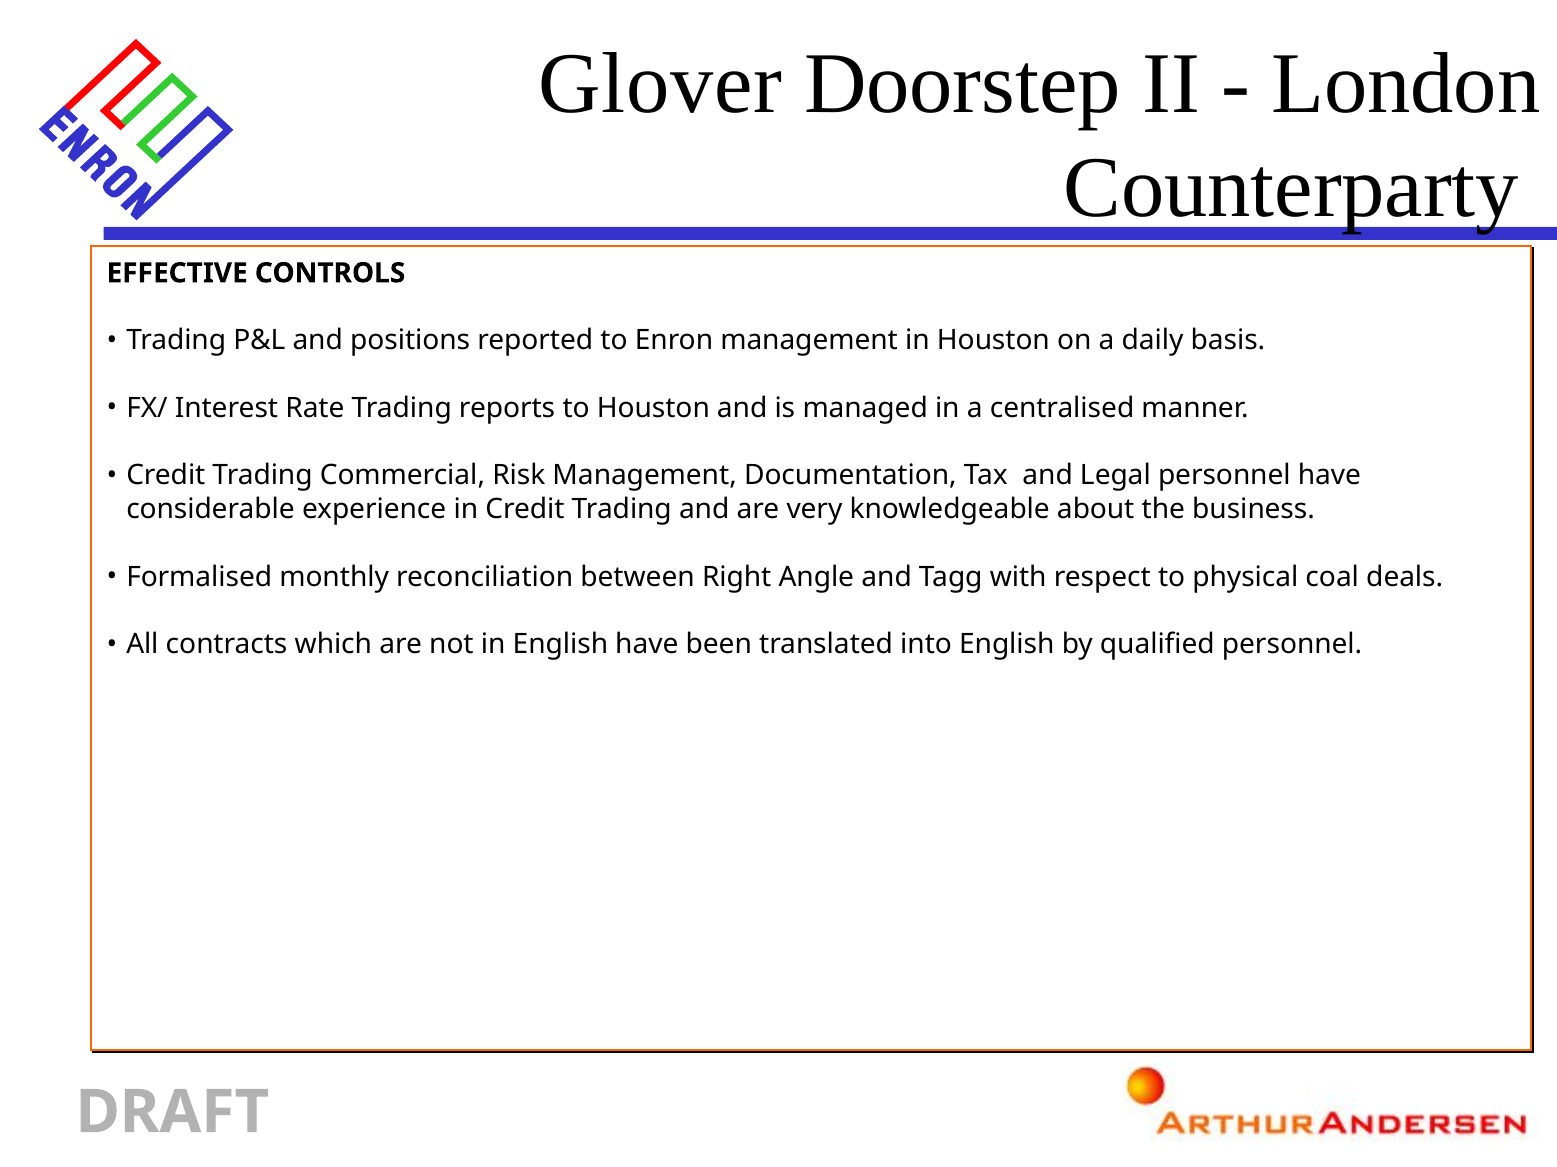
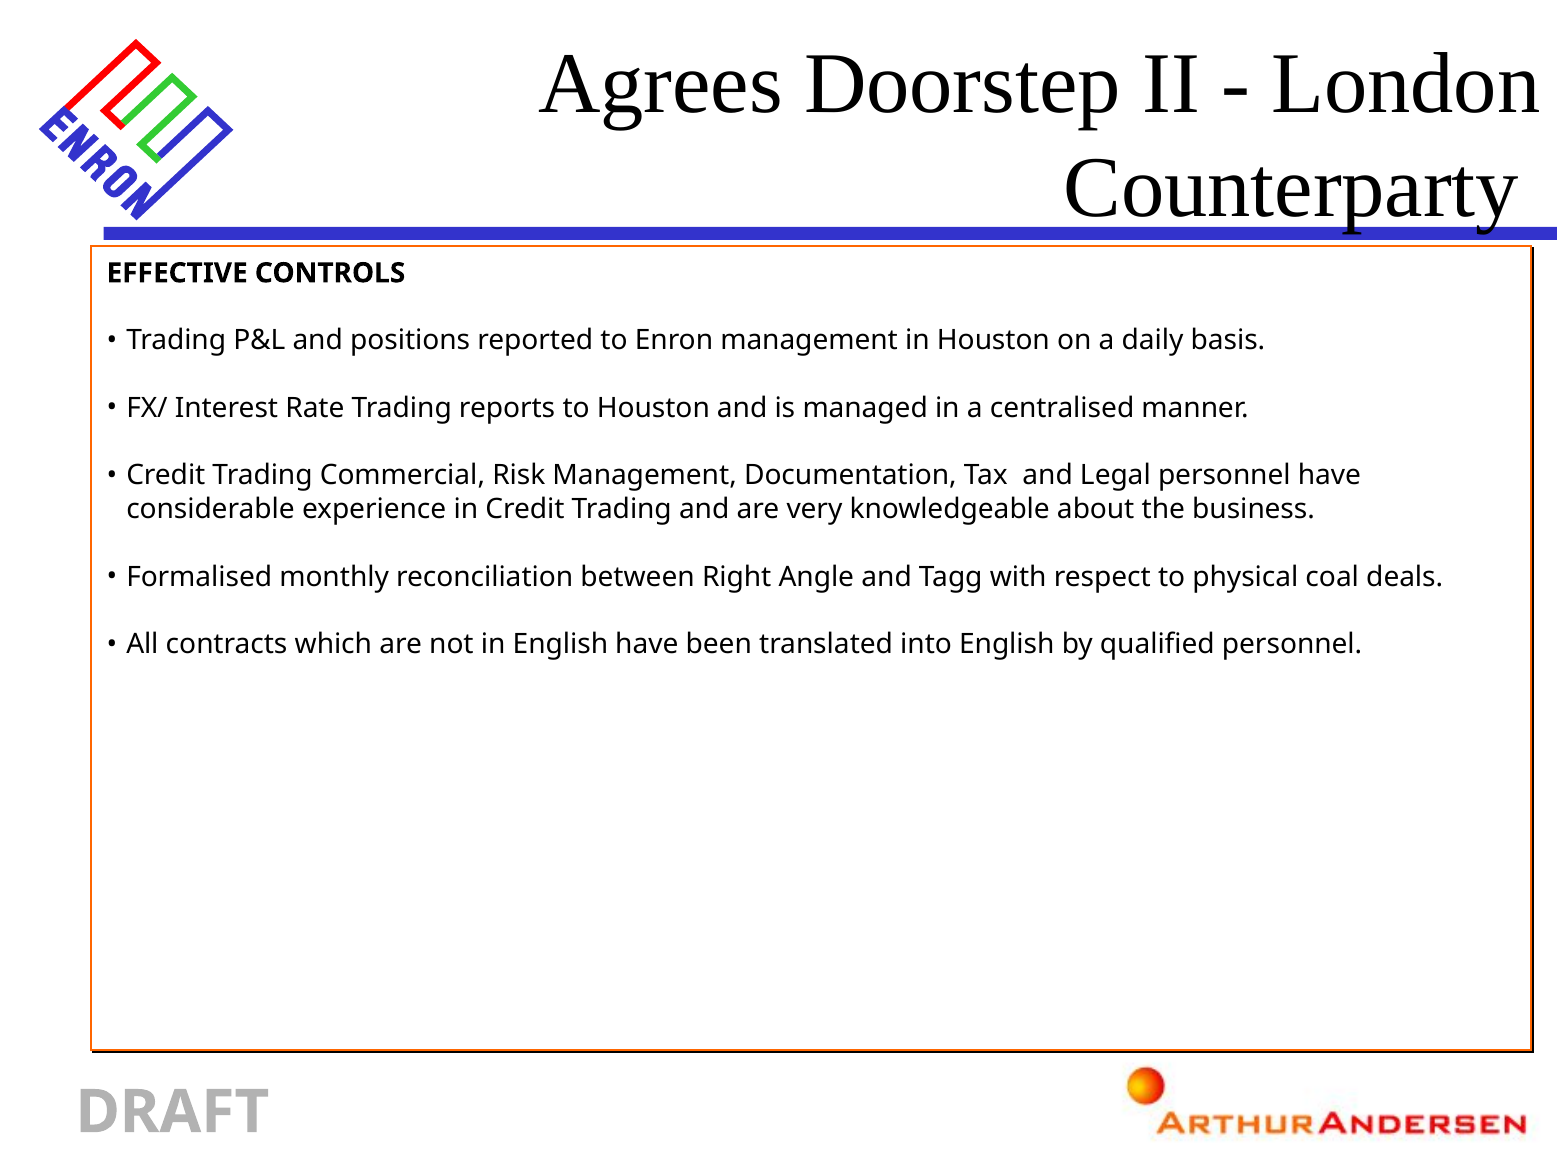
Glover: Glover -> Agrees
